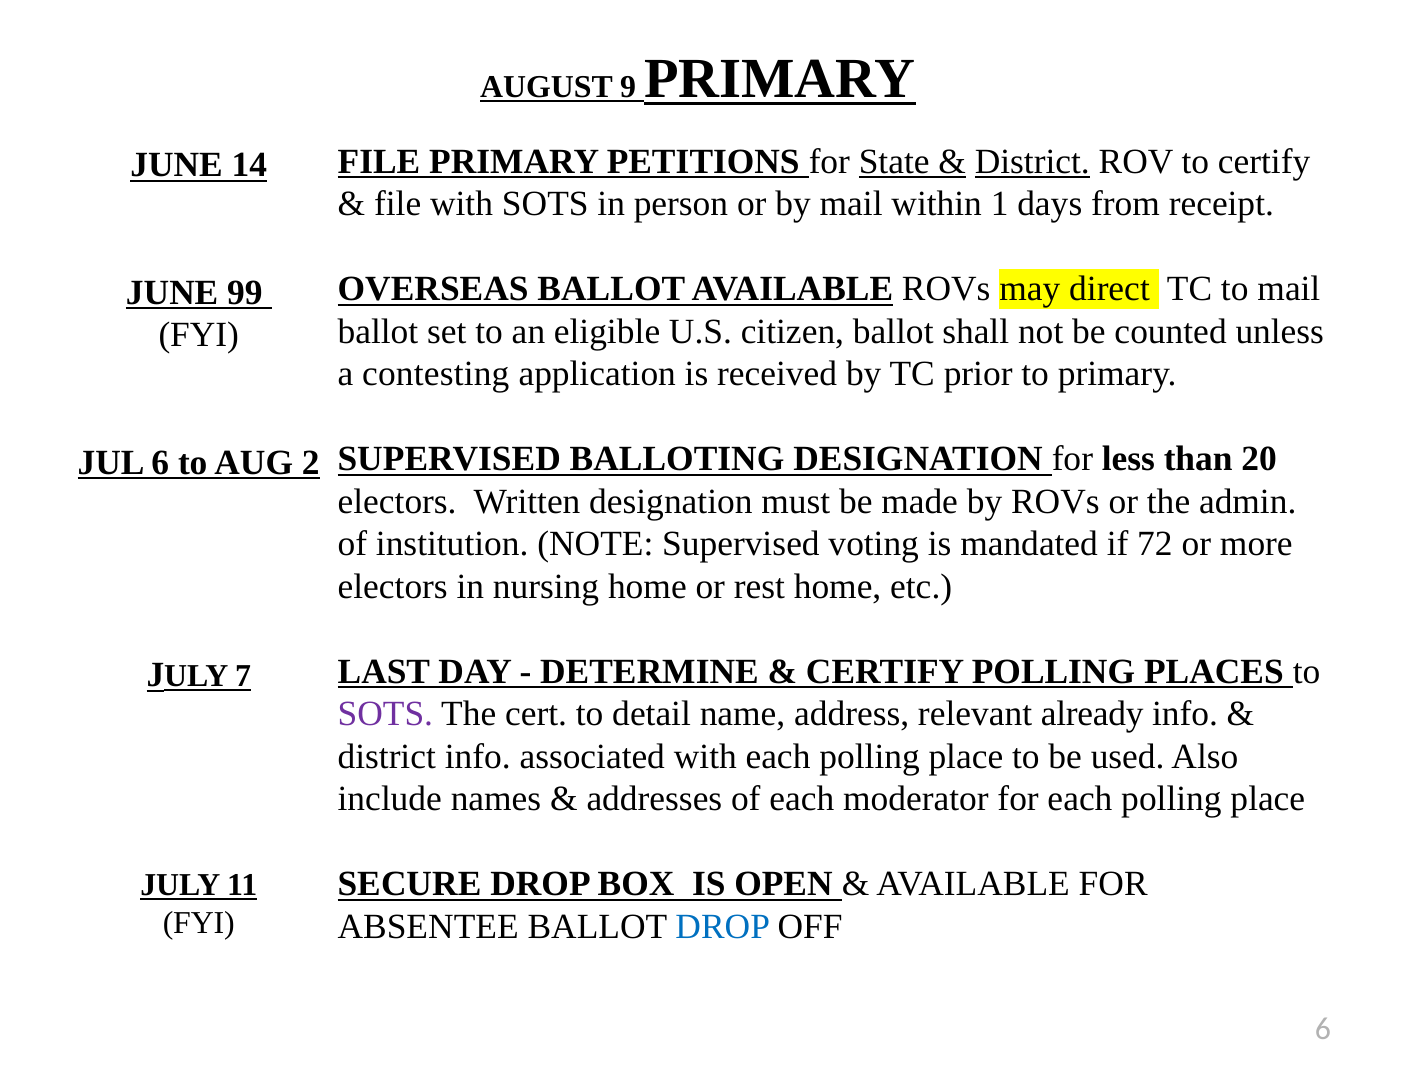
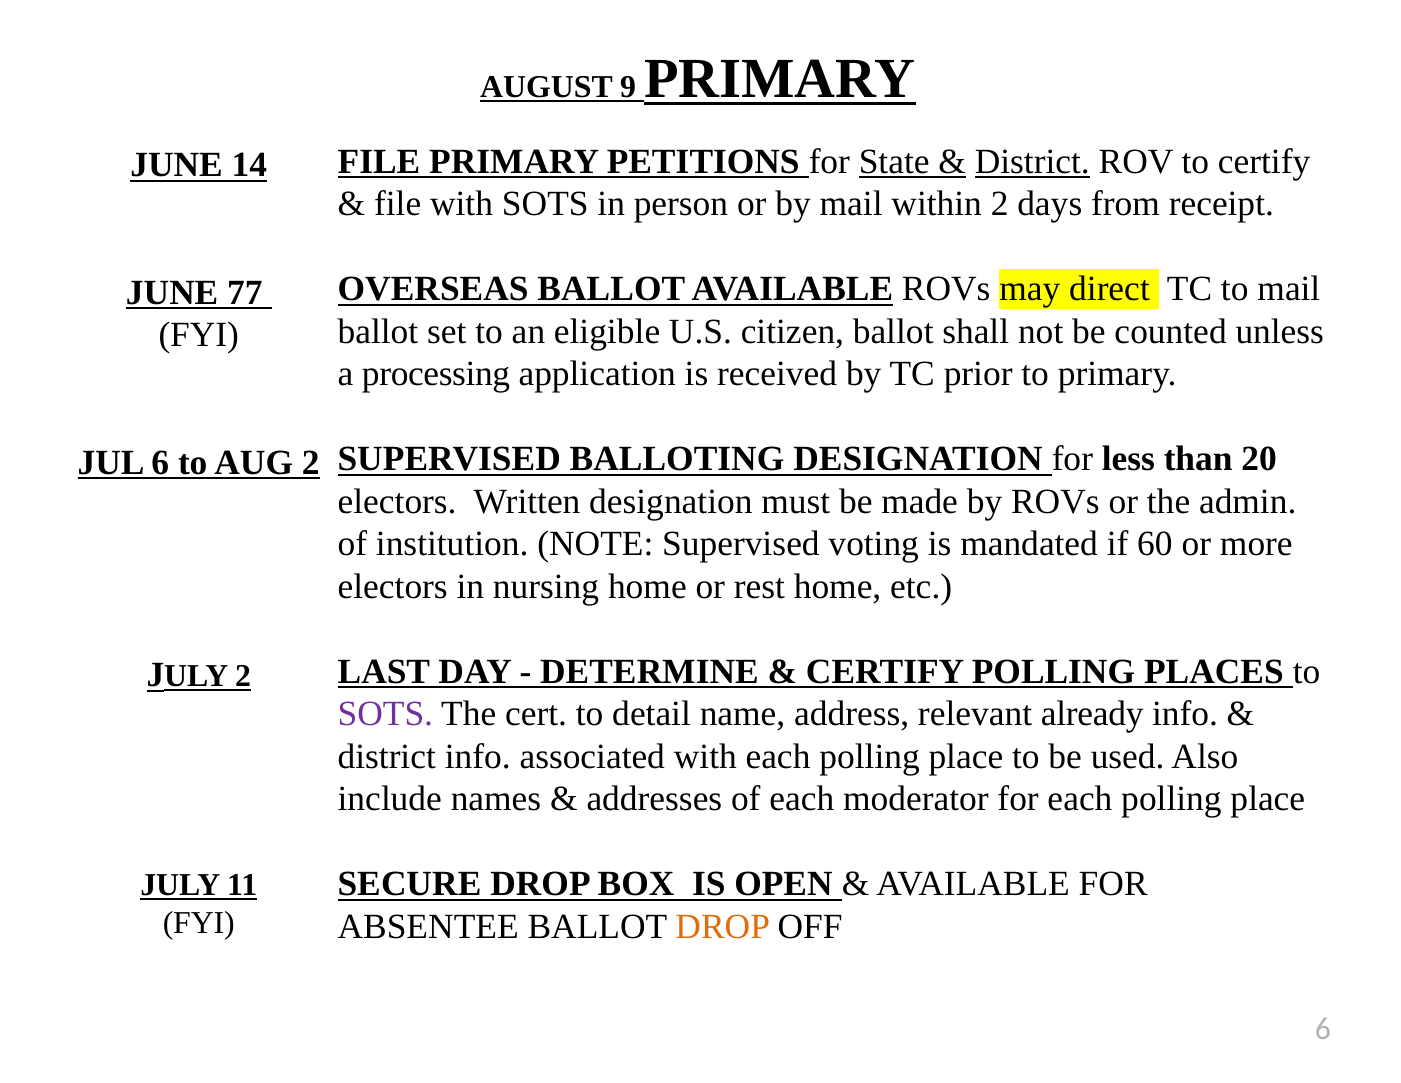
within 1: 1 -> 2
99: 99 -> 77
contesting: contesting -> processing
72: 72 -> 60
JULY 7: 7 -> 2
DROP at (723, 926) colour: blue -> orange
